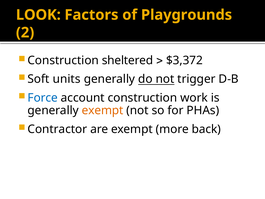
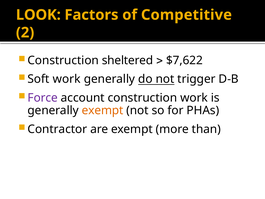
Playgrounds: Playgrounds -> Competitive
$3,372: $3,372 -> $7,622
Soft units: units -> work
Force colour: blue -> purple
back: back -> than
